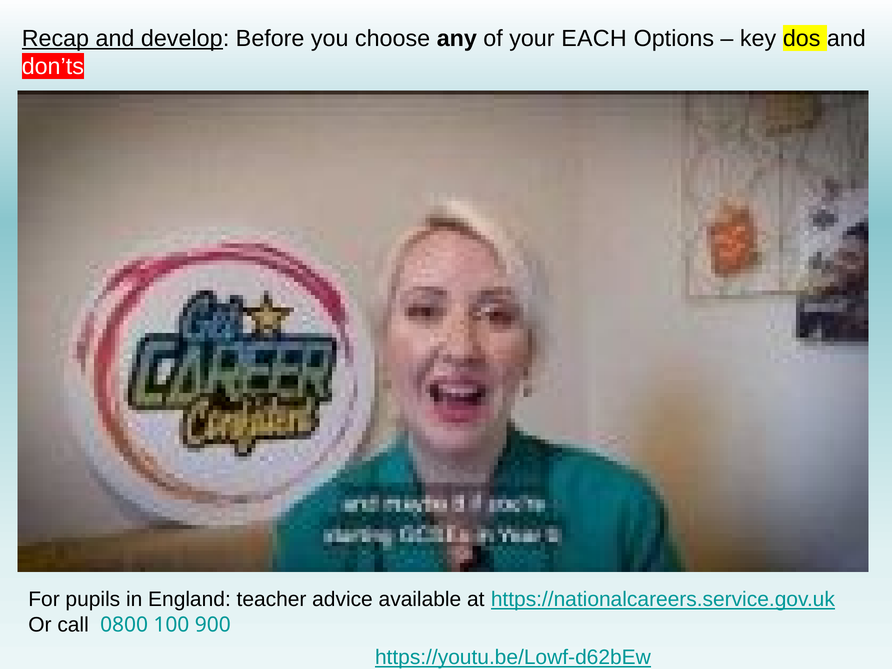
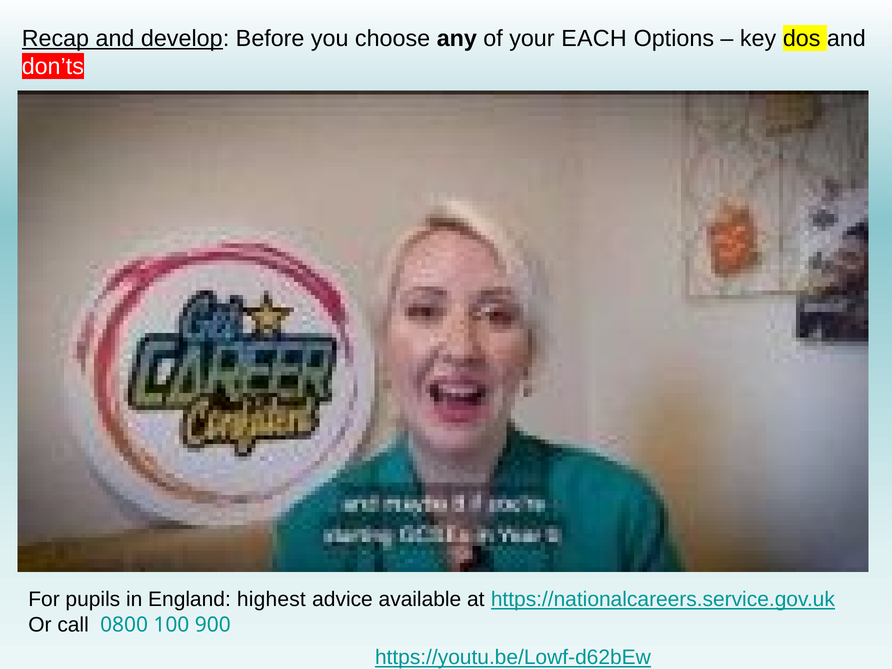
teacher: teacher -> highest
